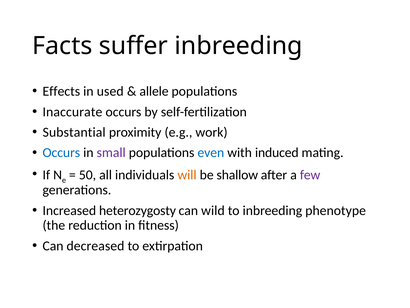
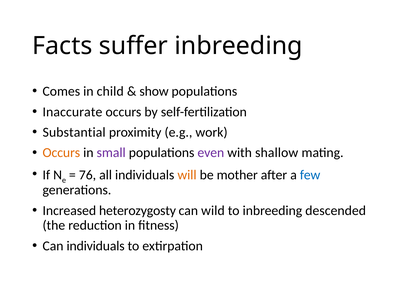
Effects: Effects -> Comes
used: used -> child
allele: allele -> show
Occurs at (61, 153) colour: blue -> orange
even colour: blue -> purple
induced: induced -> shallow
50: 50 -> 76
shallow: shallow -> mother
few colour: purple -> blue
phenotype: phenotype -> descended
Can decreased: decreased -> individuals
